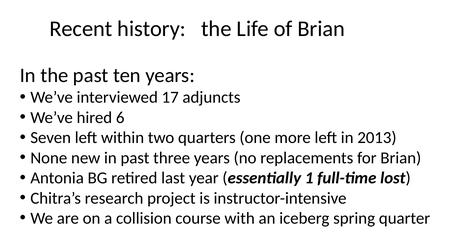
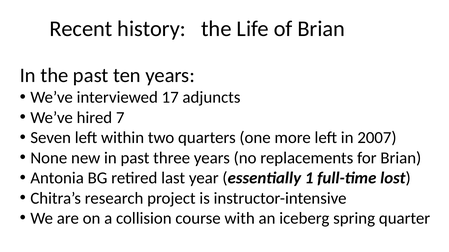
6: 6 -> 7
2013: 2013 -> 2007
